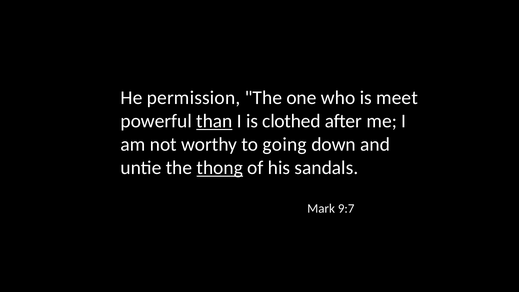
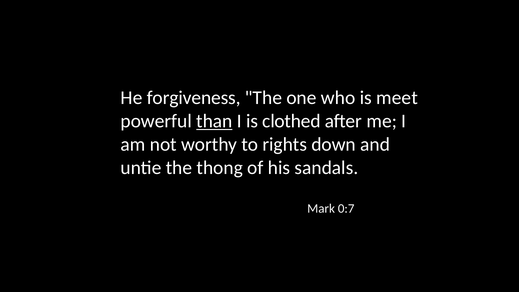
permission: permission -> forgiveness
going: going -> rights
thong underline: present -> none
9:7: 9:7 -> 0:7
